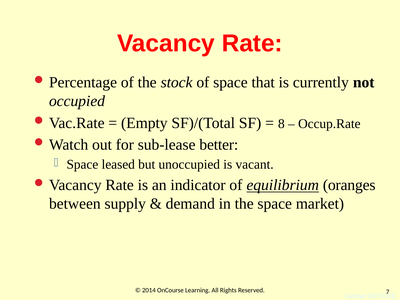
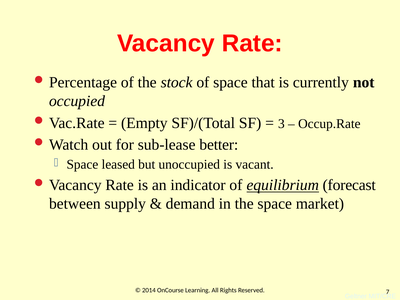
8: 8 -> 3
oranges: oranges -> forecast
